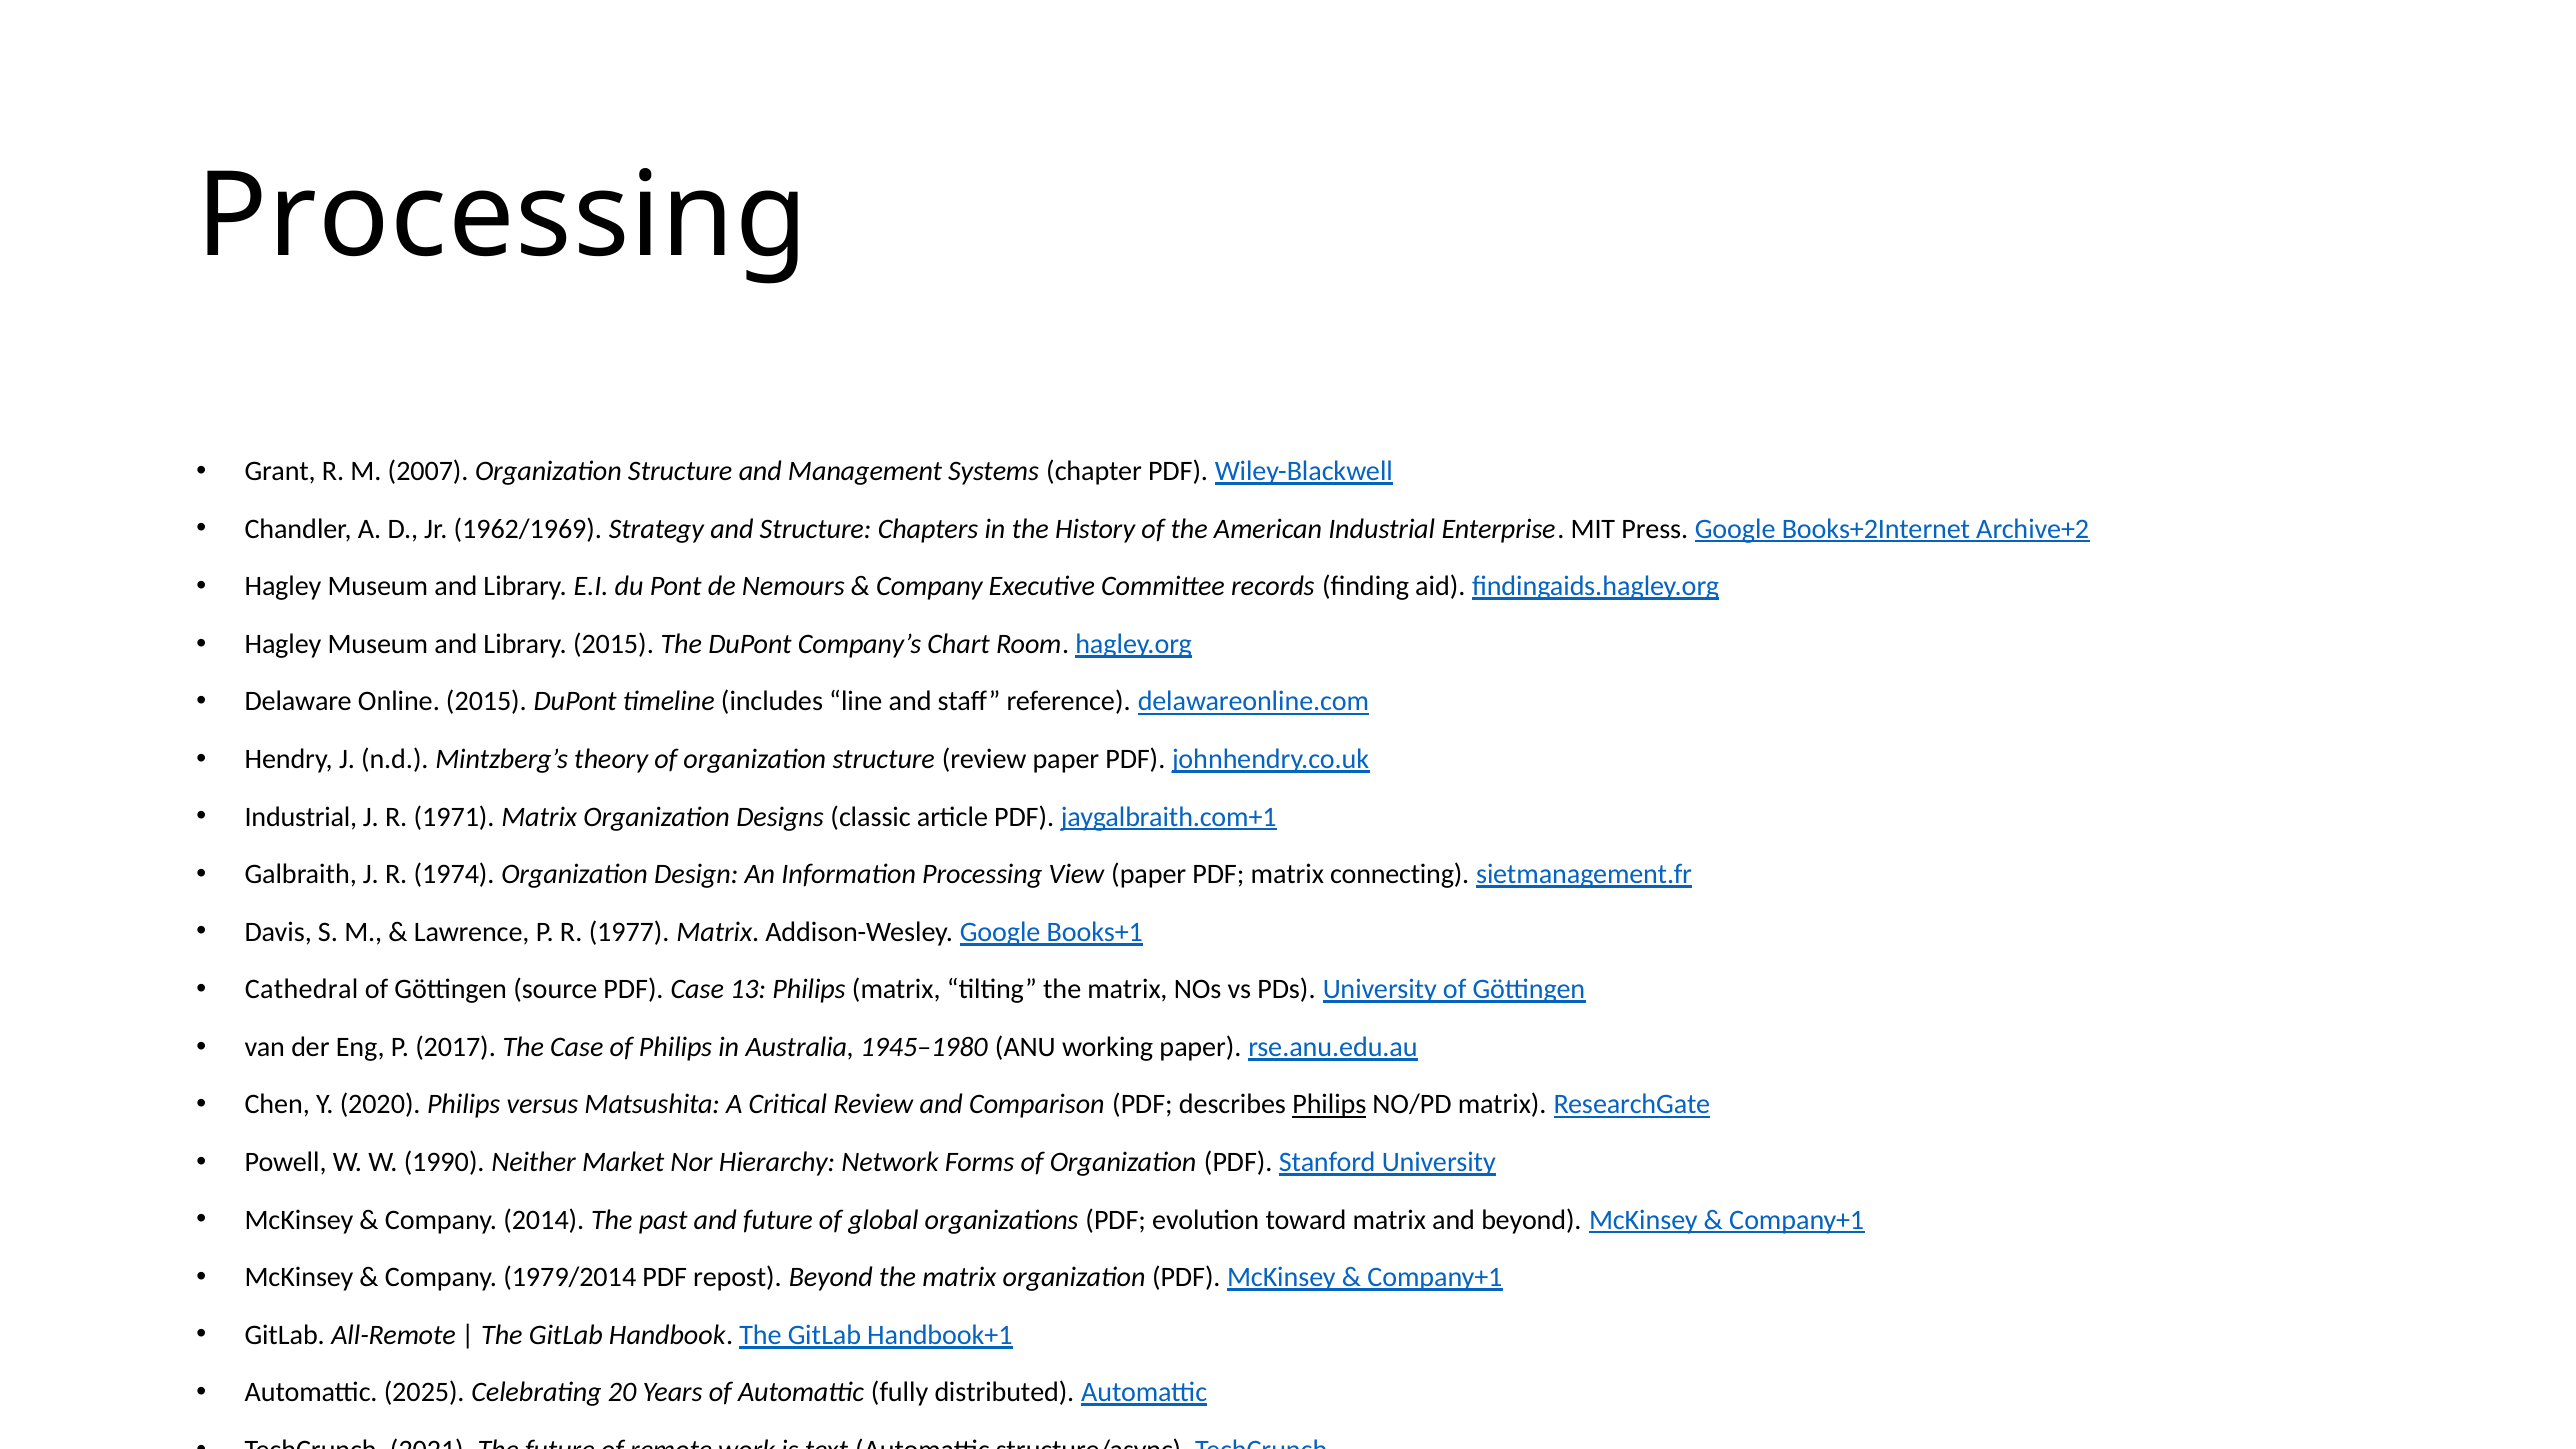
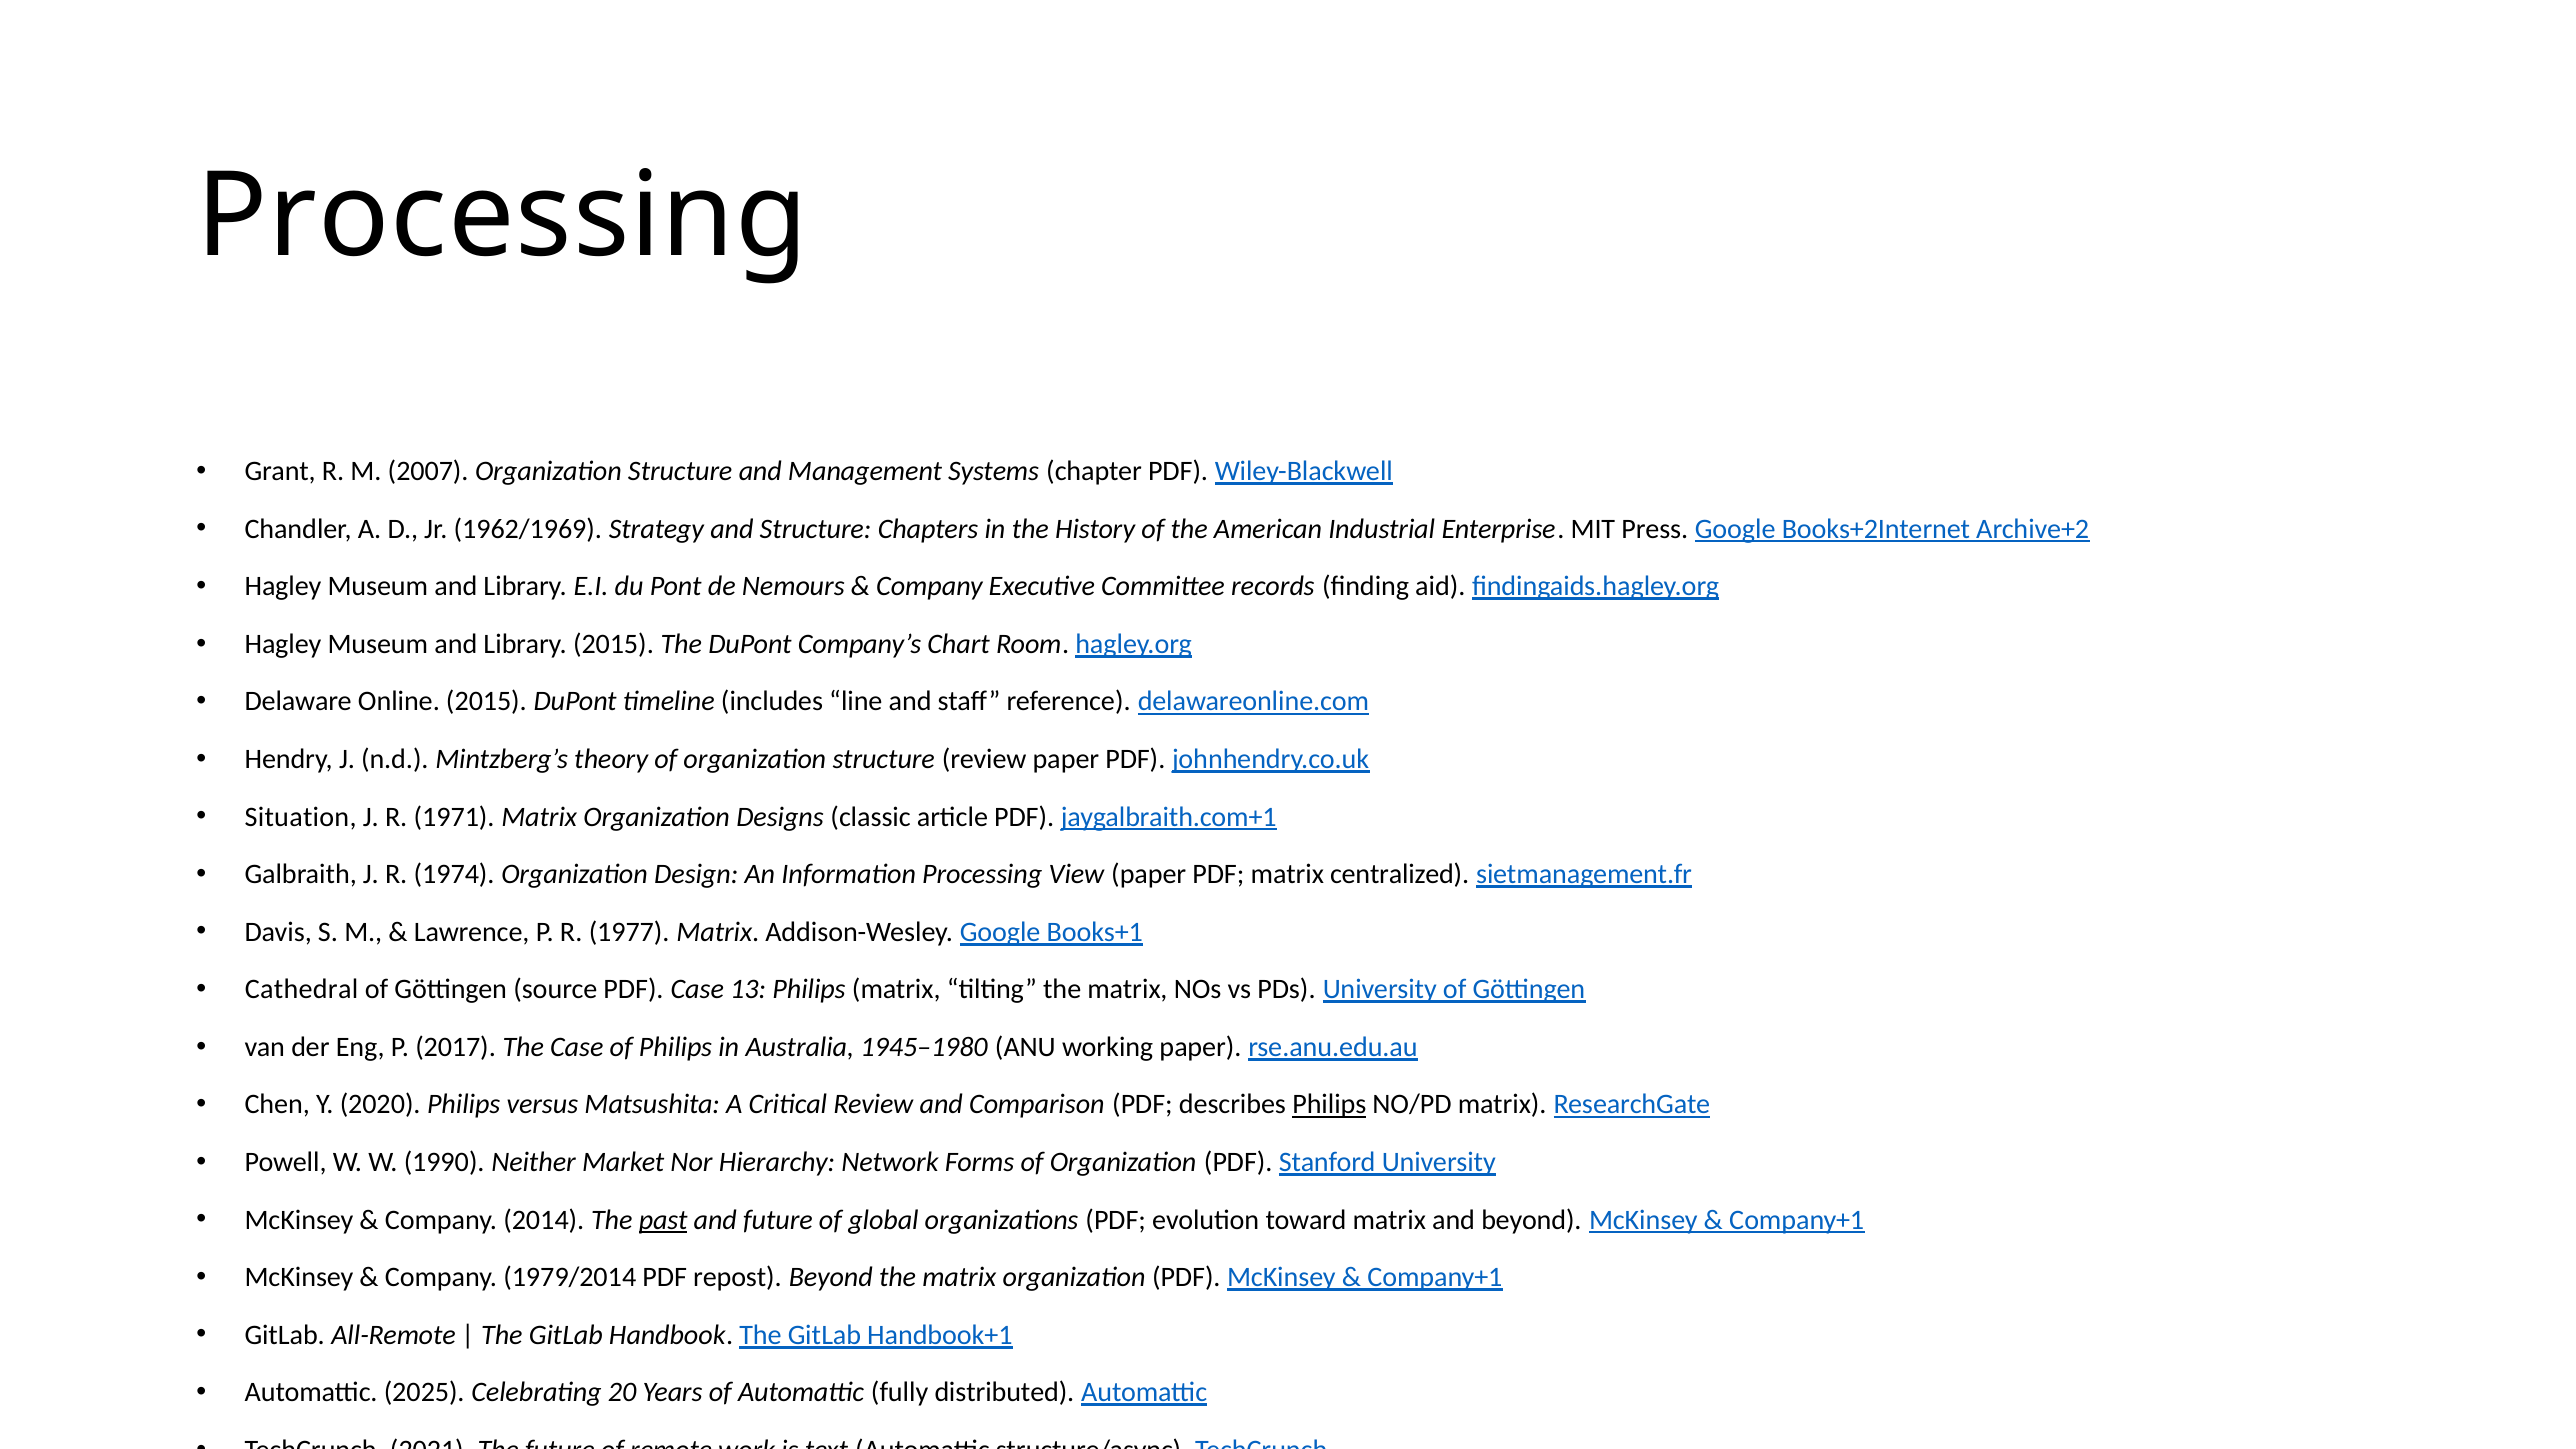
Industrial at (301, 817): Industrial -> Situation
matrix connecting: connecting -> centralized
past underline: none -> present
